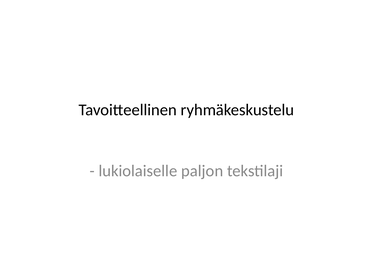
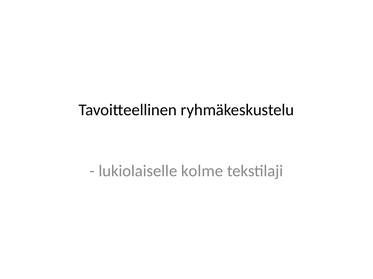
paljon: paljon -> kolme
